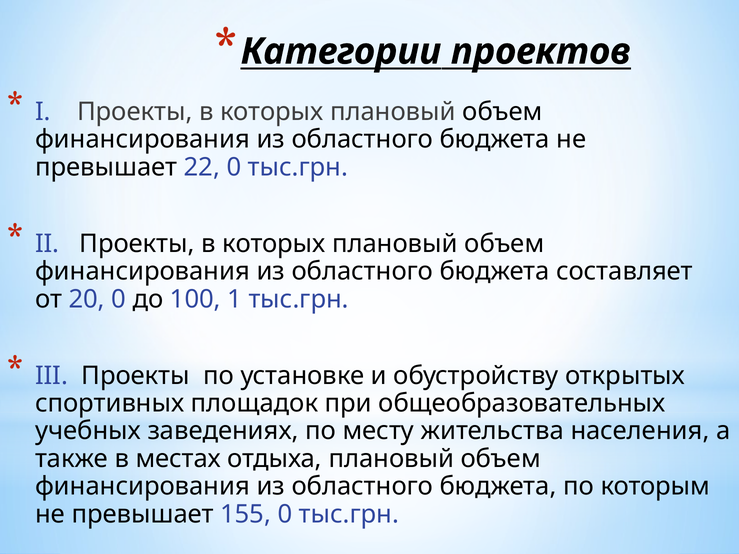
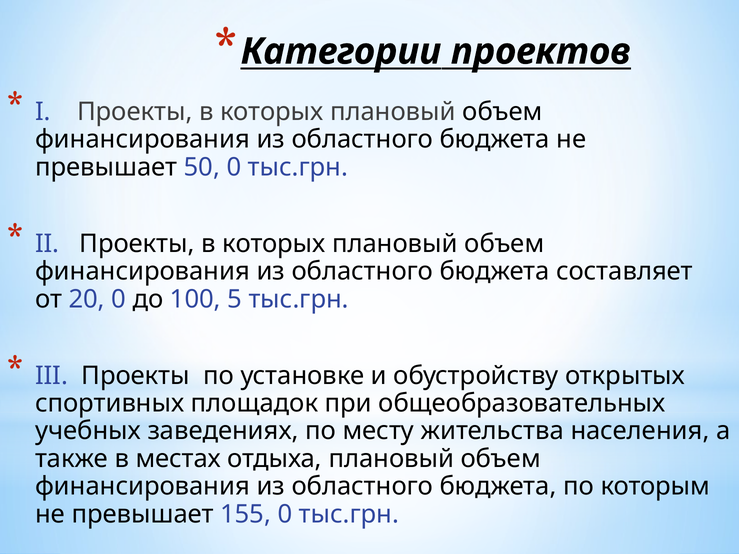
22: 22 -> 50
1: 1 -> 5
